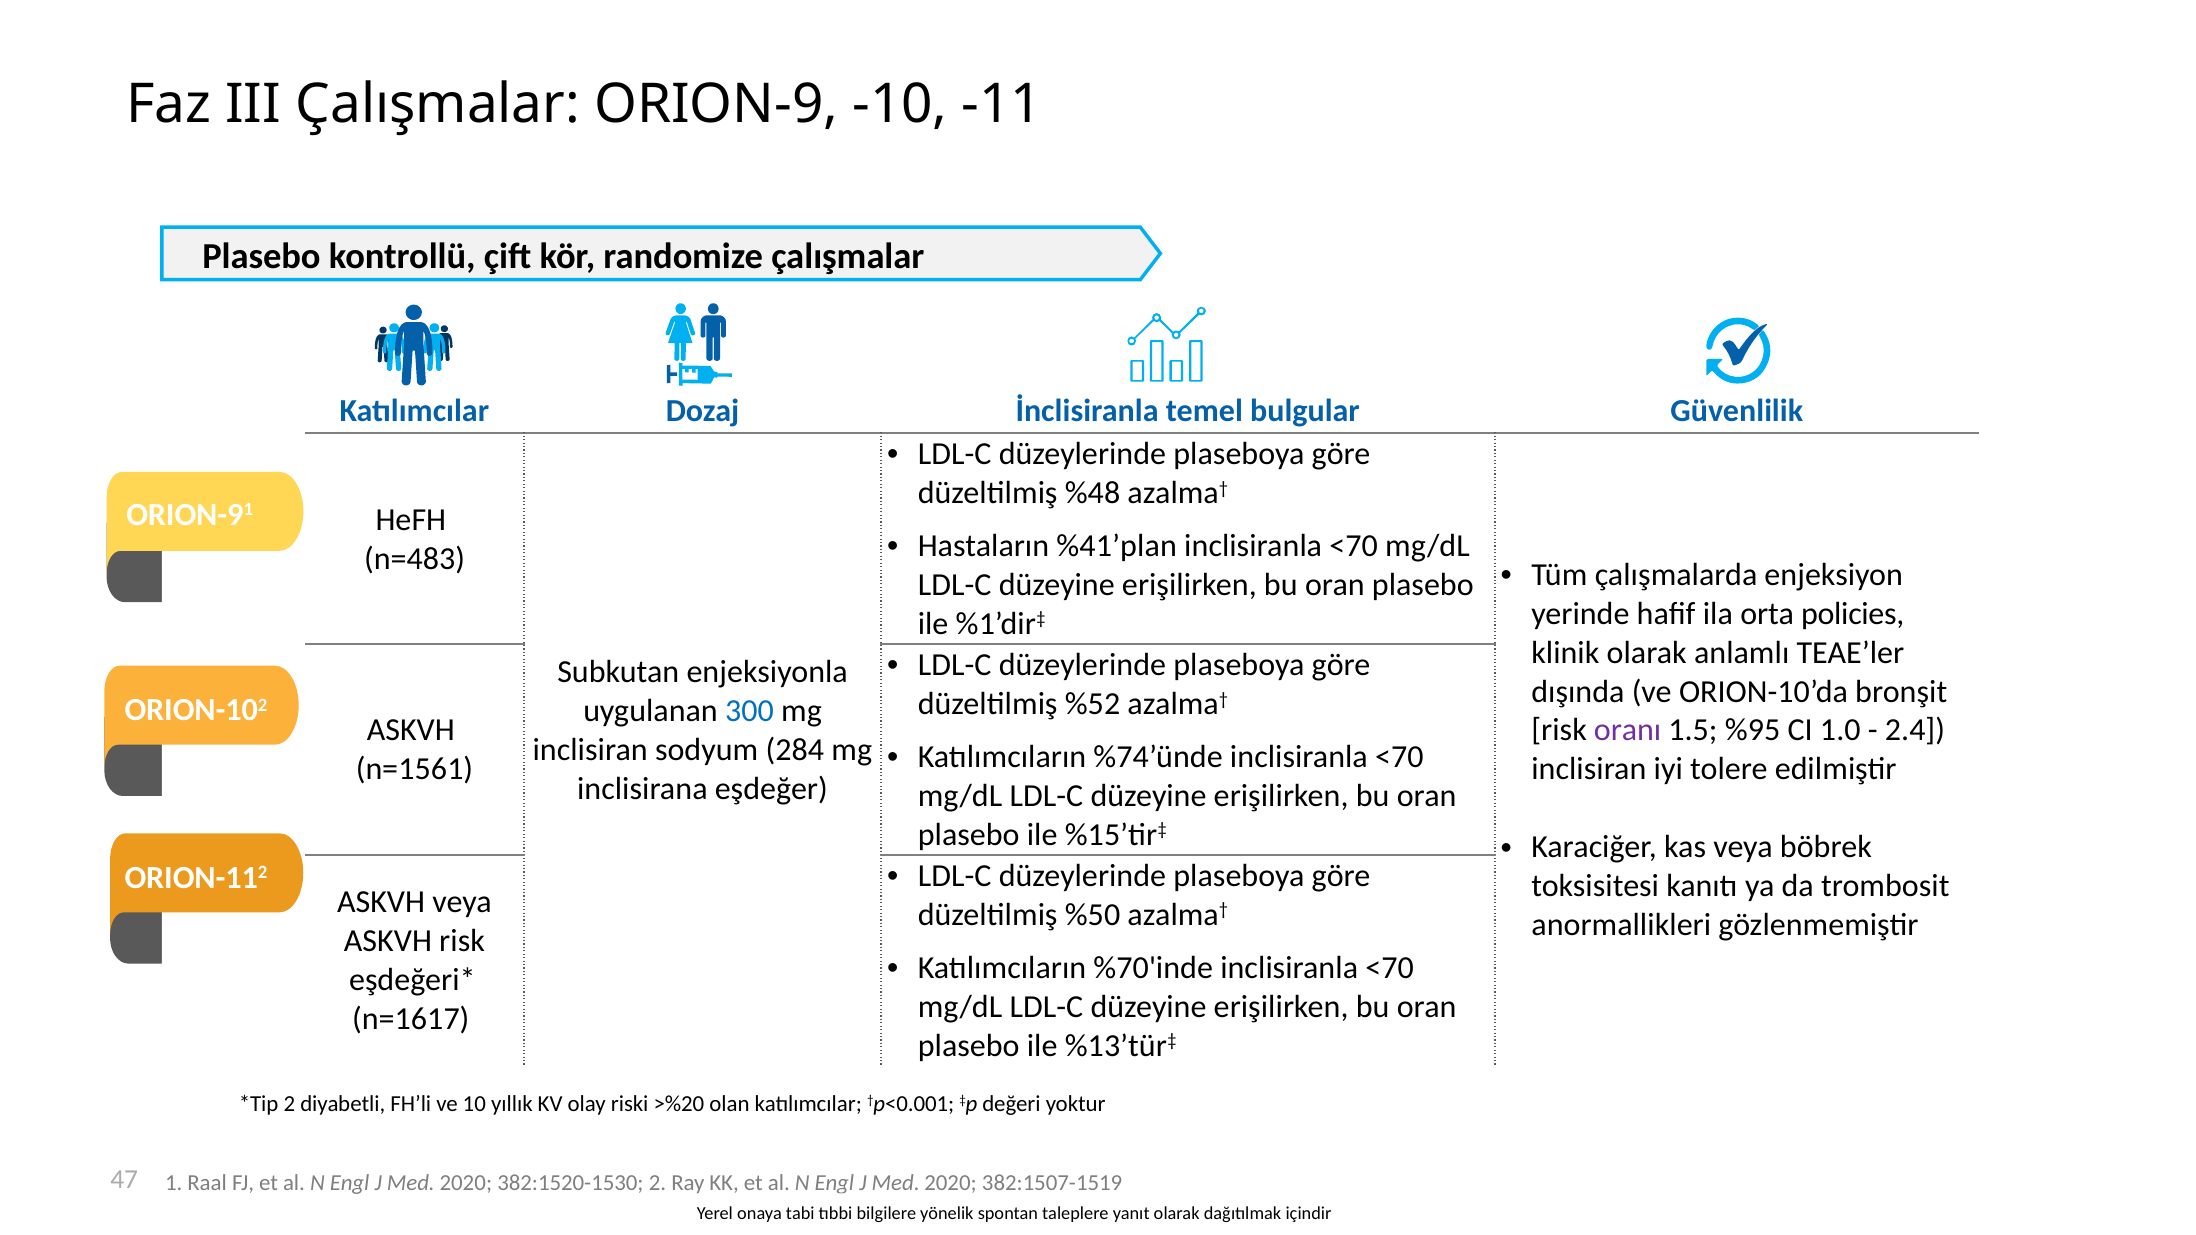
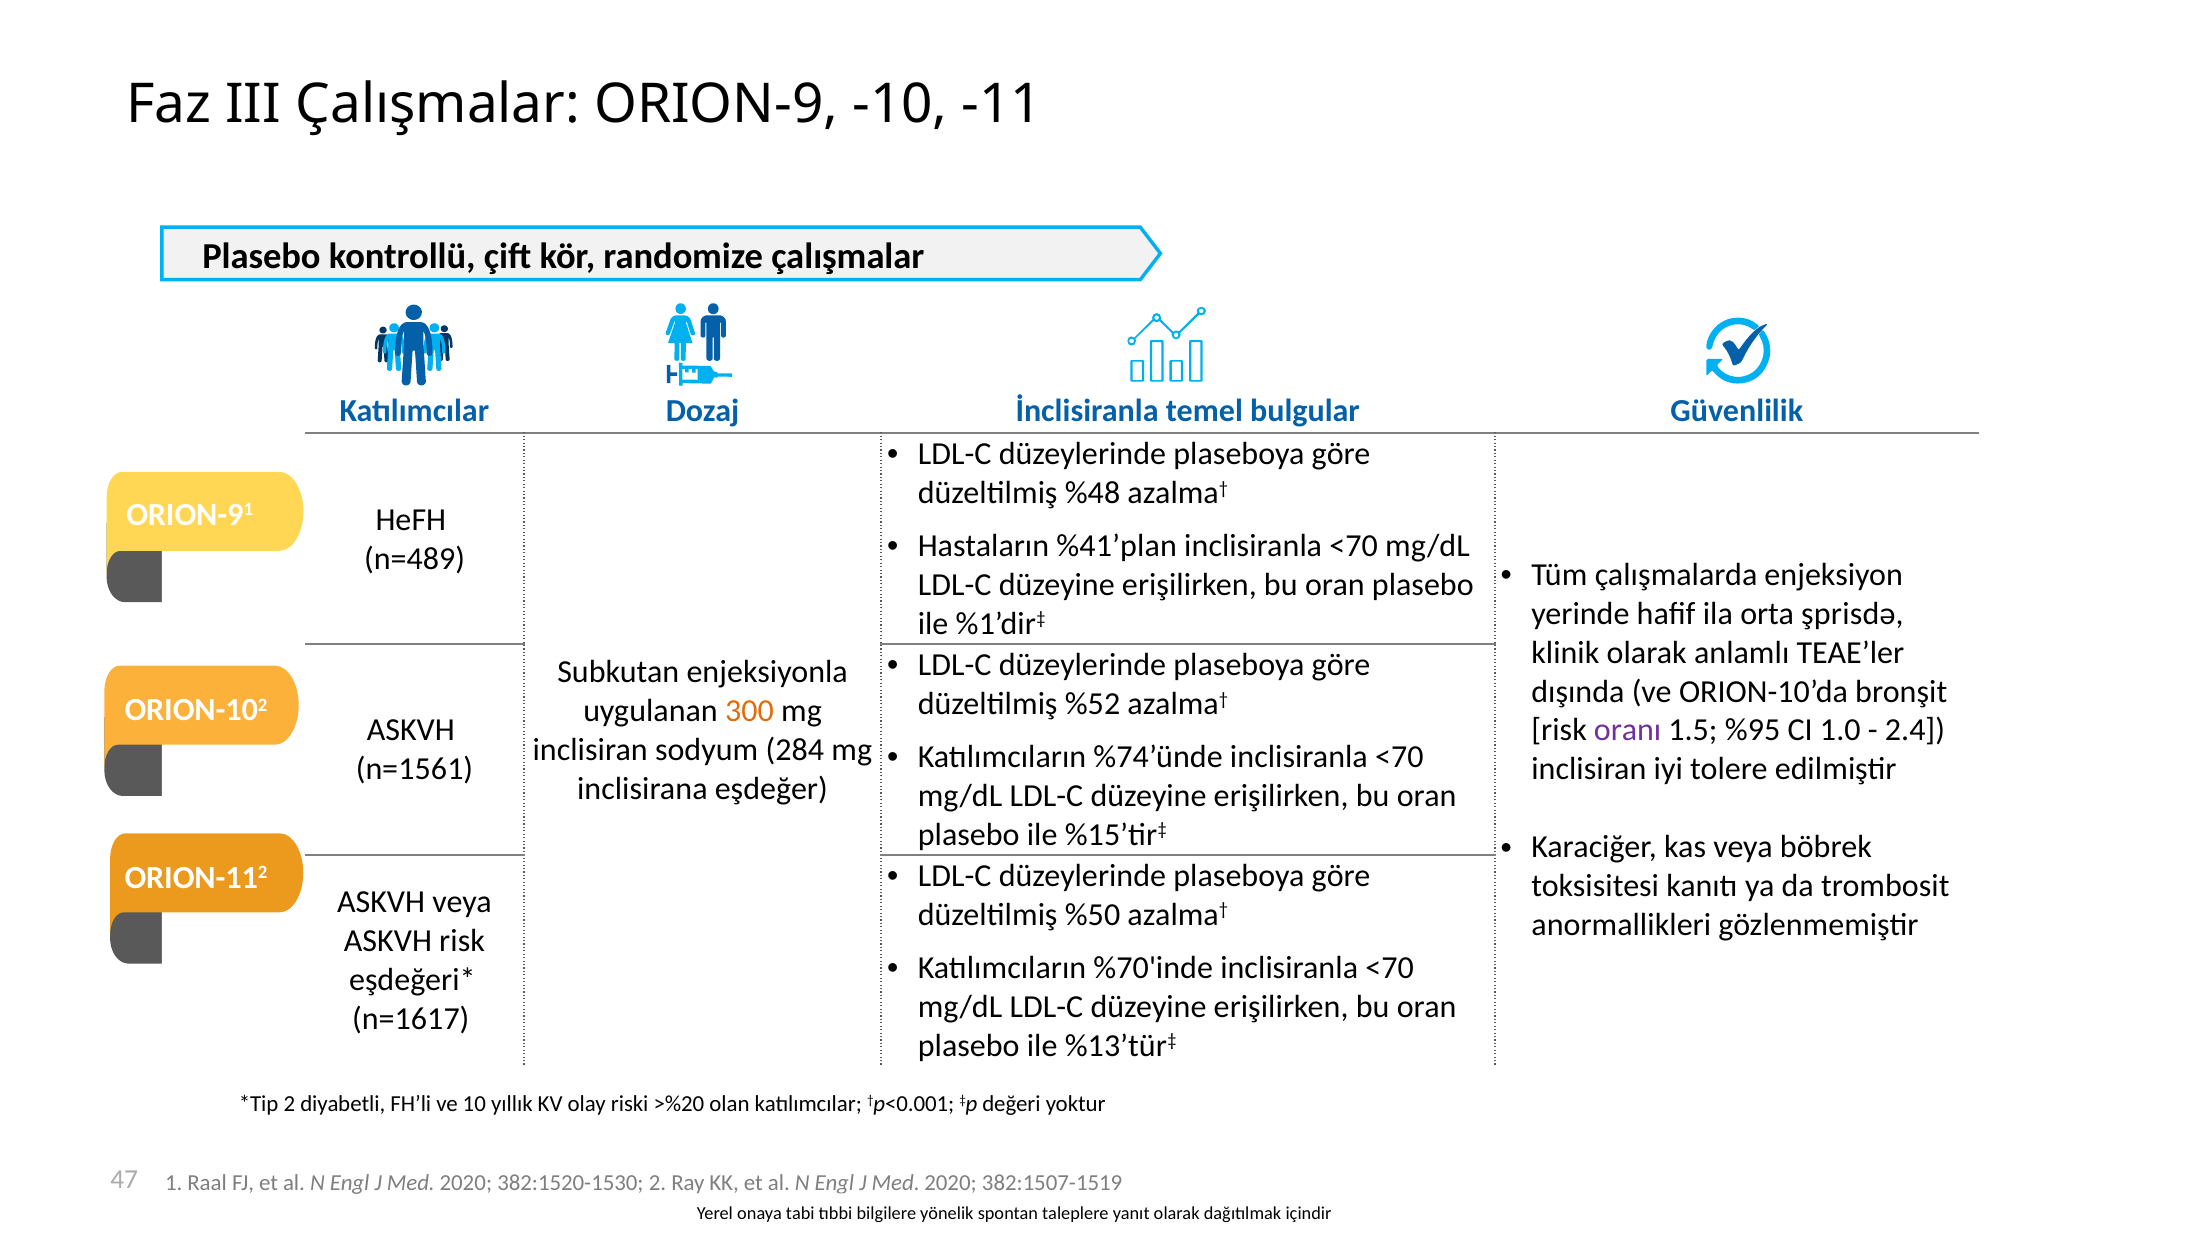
n=483: n=483 -> n=489
policies: policies -> şprisdə
300 colour: blue -> orange
